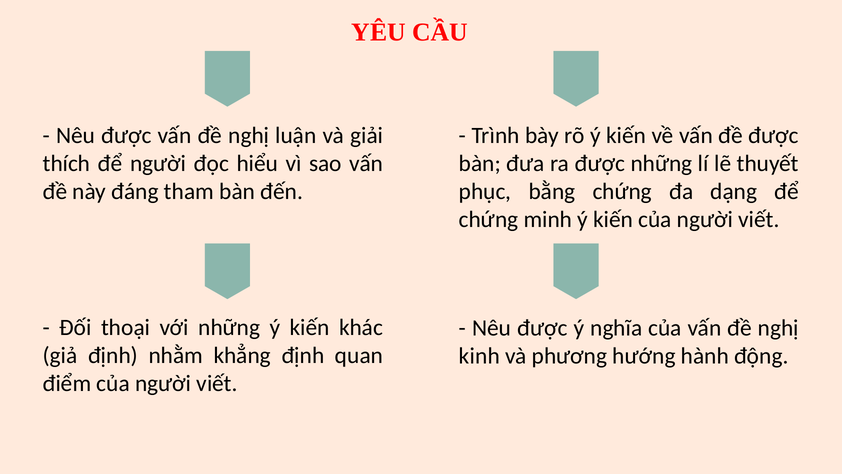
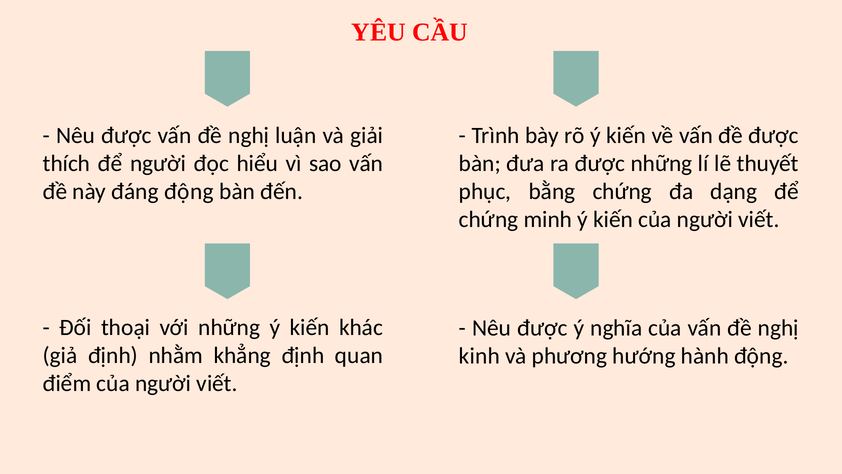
đáng tham: tham -> động
